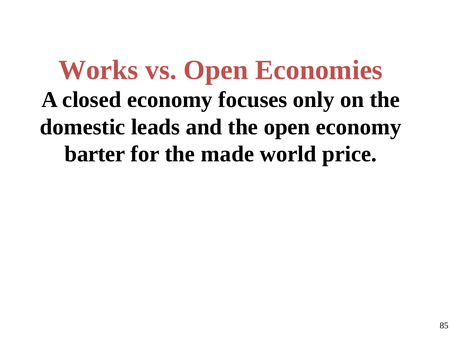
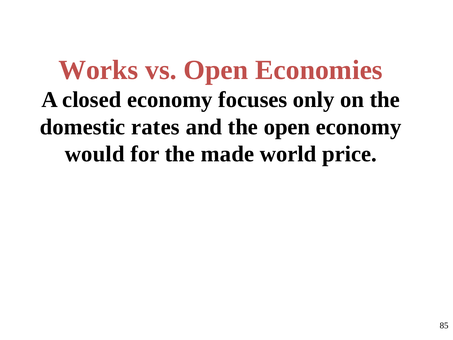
leads: leads -> rates
barter: barter -> would
